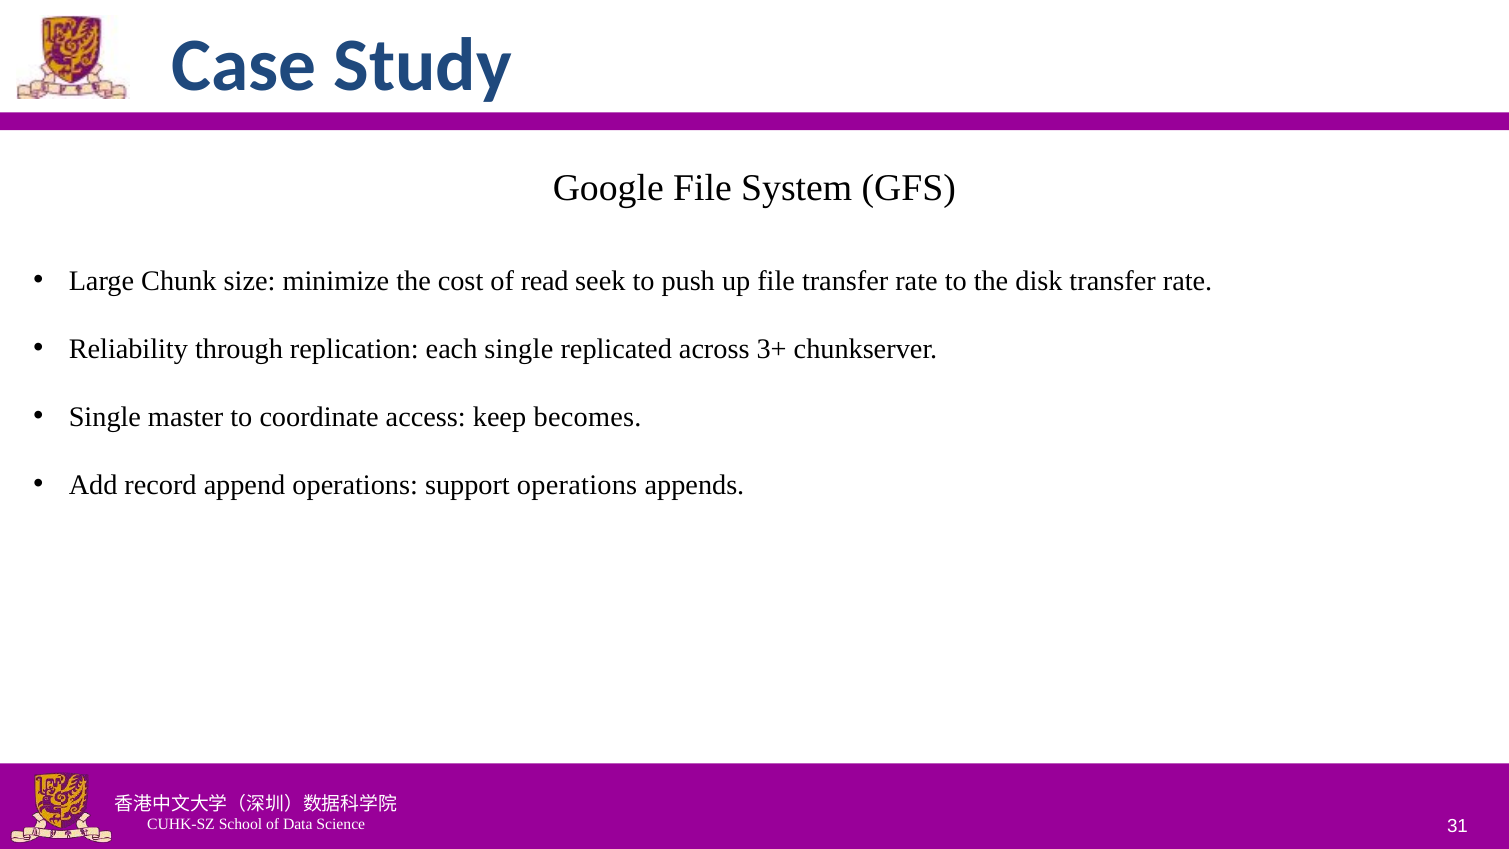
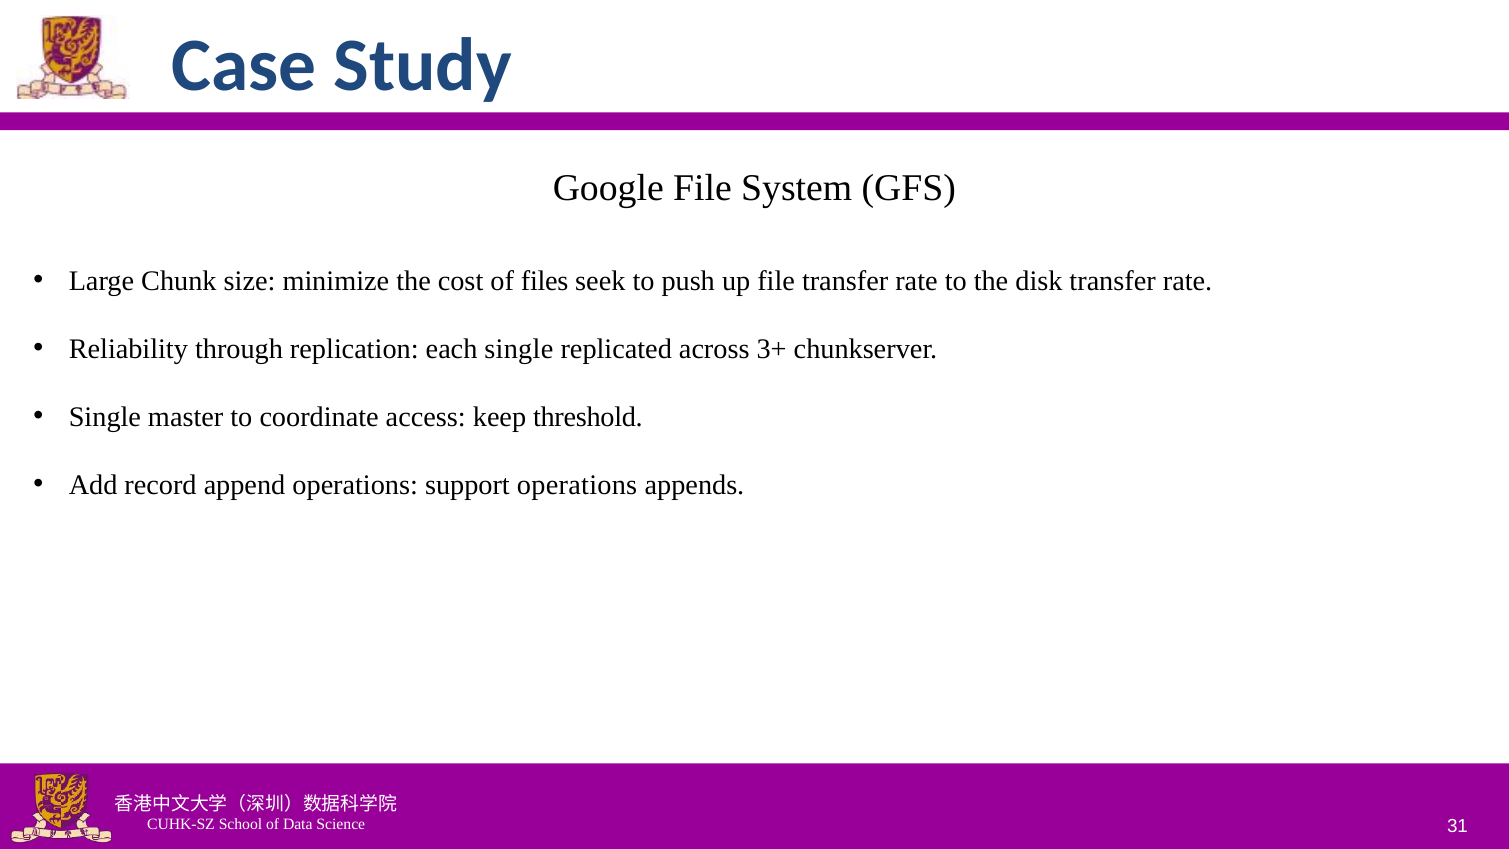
read: read -> files
becomes: becomes -> threshold
